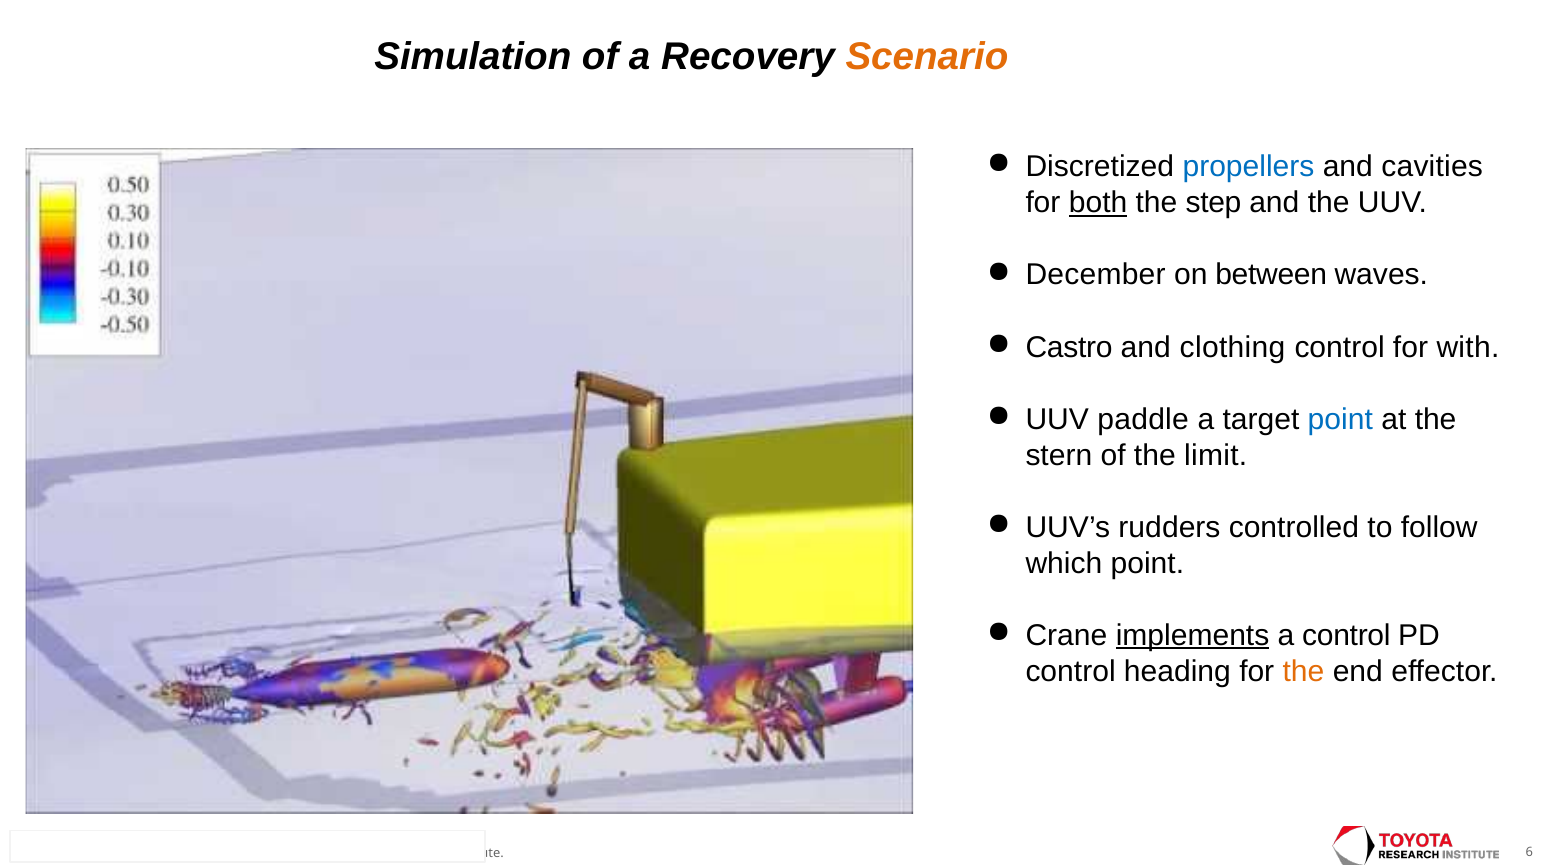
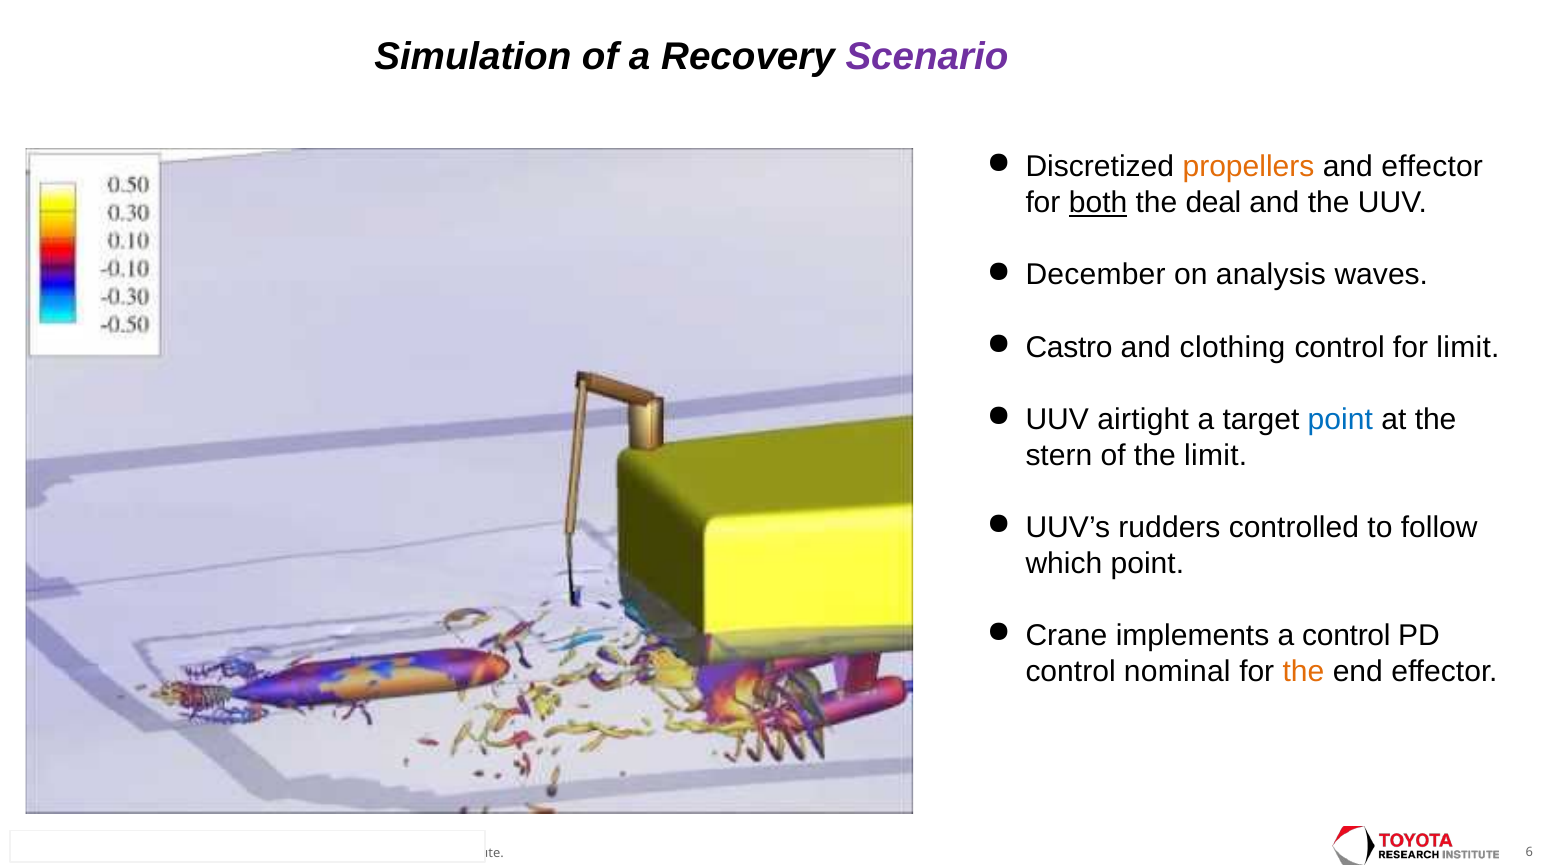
Scenario colour: orange -> purple
propellers colour: blue -> orange
and cavities: cavities -> effector
step: step -> deal
between: between -> analysis
for with: with -> limit
paddle: paddle -> airtight
implements underline: present -> none
heading: heading -> nominal
